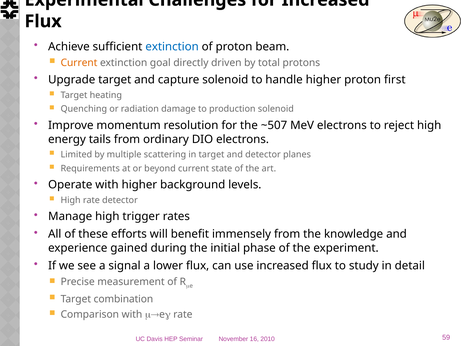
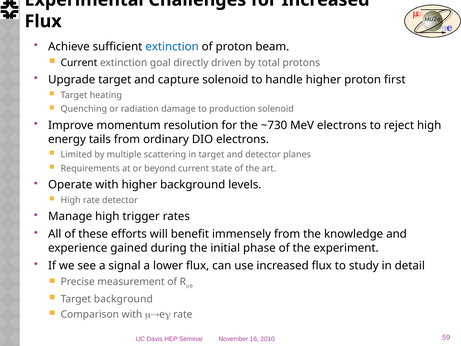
Current at (79, 63) colour: orange -> black
~507: ~507 -> ~730
Target combination: combination -> background
